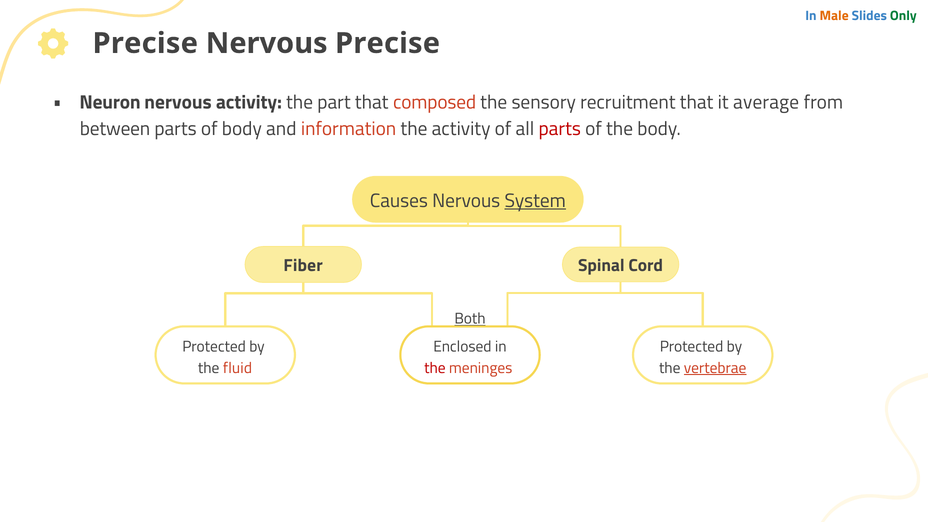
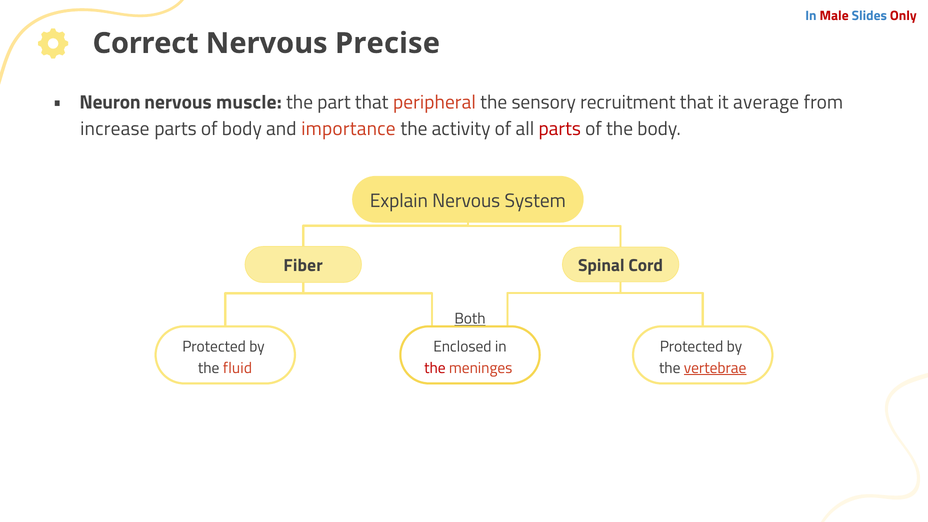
Male colour: orange -> red
Only colour: green -> red
Precise at (145, 43): Precise -> Correct
nervous activity: activity -> muscle
composed: composed -> peripheral
between: between -> increase
information: information -> importance
Causes: Causes -> Explain
System underline: present -> none
